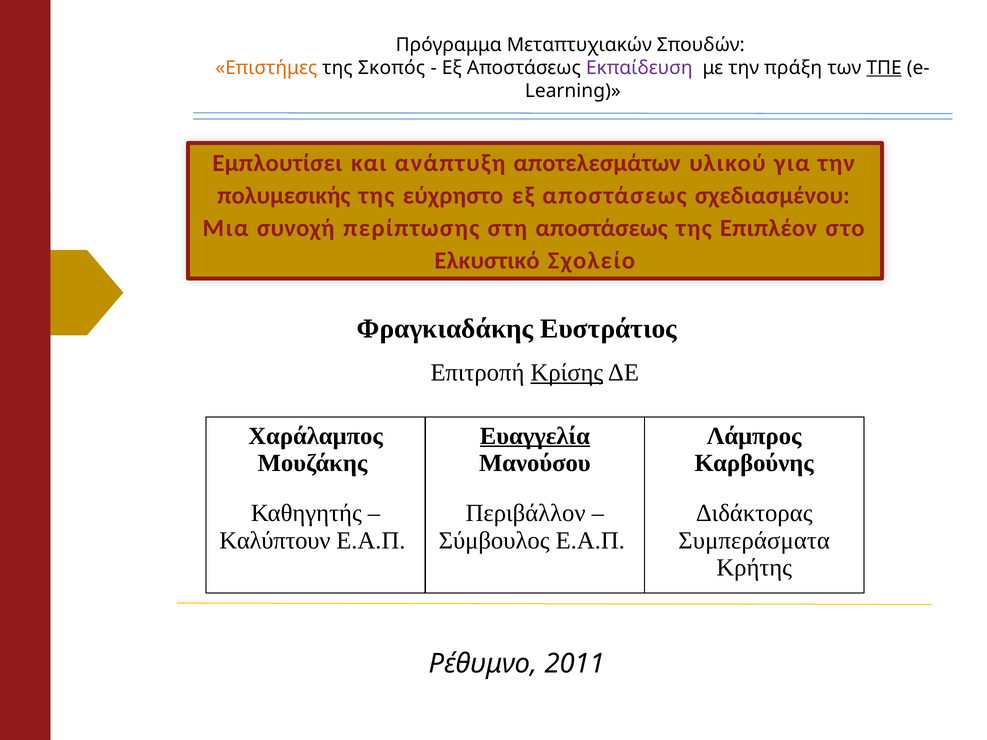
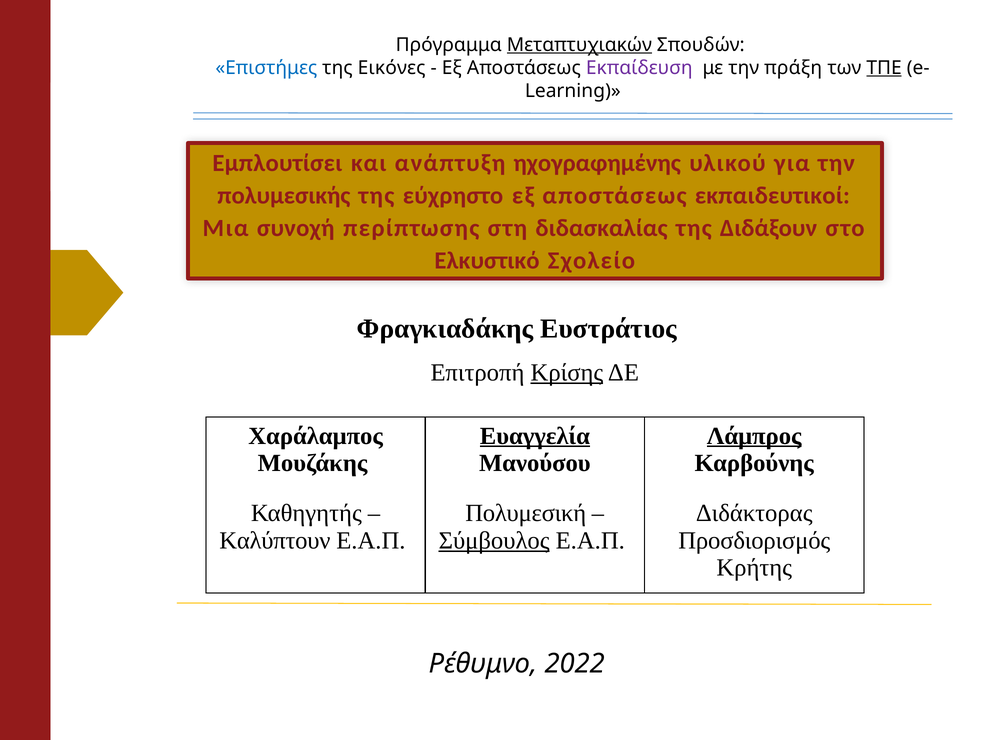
Μεταπτυχιακών underline: none -> present
Επιστήμες colour: orange -> blue
Σκοπός: Σκοπός -> Εικόνες
αποτελεσμάτων: αποτελεσμάτων -> ηχογραφημένης
σχεδιασμένου: σχεδιασμένου -> εκπαιδευτικοί
στη αποστάσεως: αποστάσεως -> διδασκαλίας
Επιπλέον: Επιπλέον -> Διδάξουν
Λάμπρος underline: none -> present
Περιβάλλον: Περιβάλλον -> Πολυμεσική
Σύμβουλος underline: none -> present
Συμπεράσματα: Συμπεράσματα -> Προσδιορισμός
2011: 2011 -> 2022
